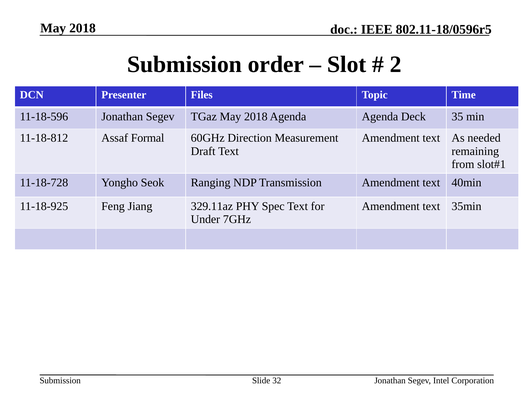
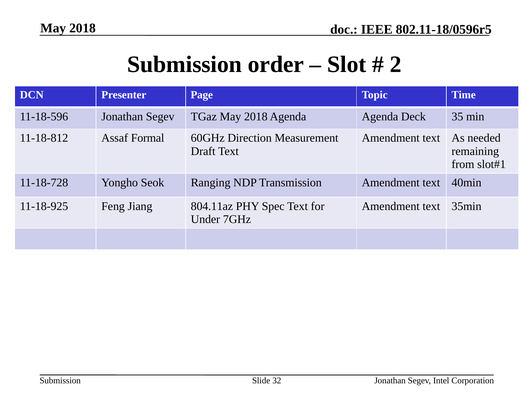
Files: Files -> Page
329.11az: 329.11az -> 804.11az
